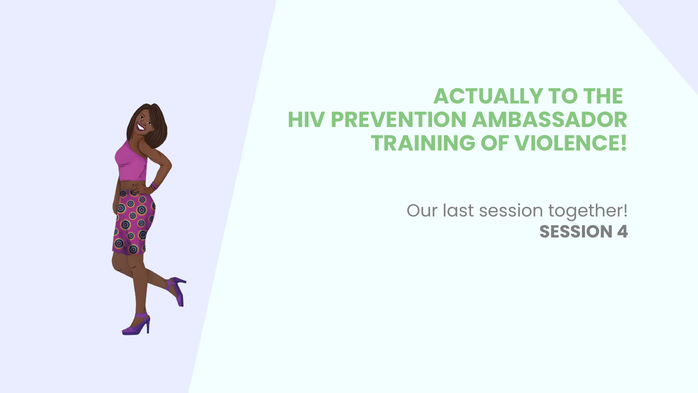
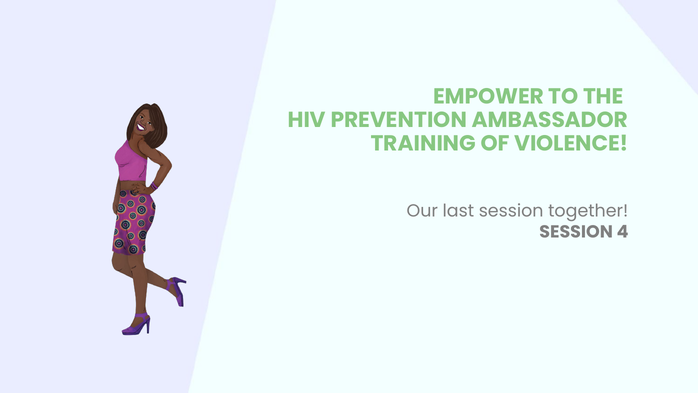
ACTUALLY: ACTUALLY -> EMPOWER
